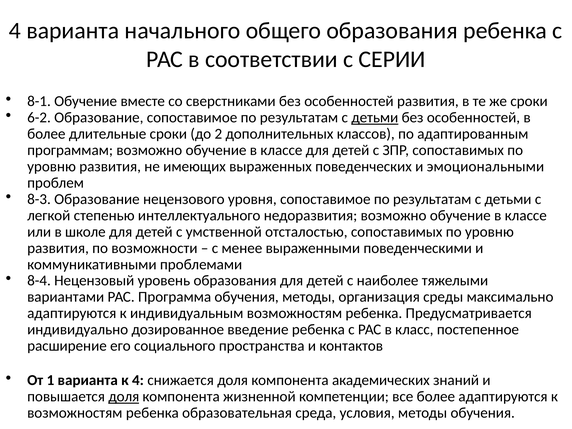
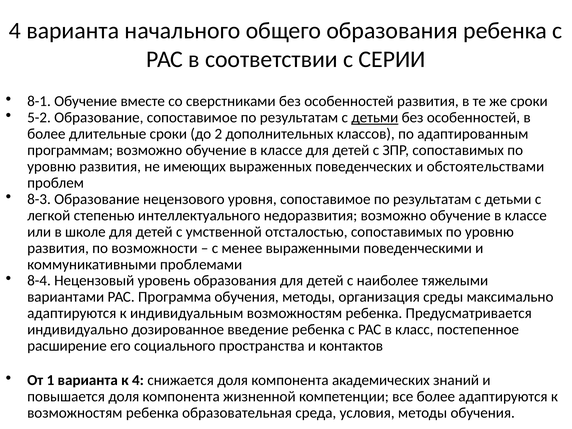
6-2: 6-2 -> 5-2
эмоциональными: эмоциональными -> обстоятельствами
доля at (124, 397) underline: present -> none
